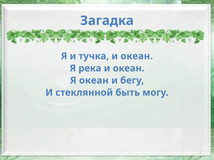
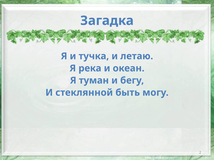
тучка и океан: океан -> летаю
Я океан: океан -> туман
